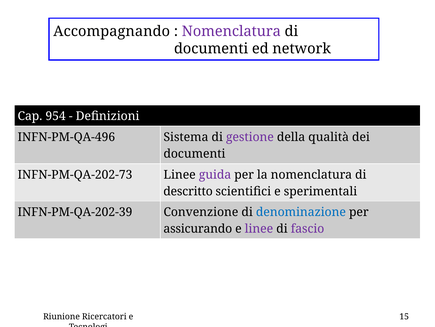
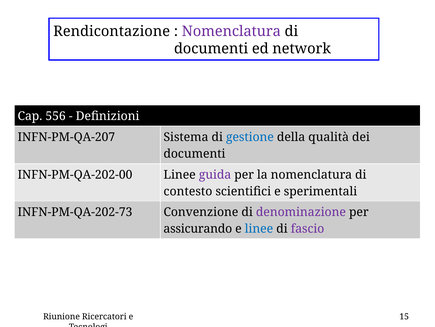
Accompagnando: Accompagnando -> Rendicontazione
954: 954 -> 556
INFN-PM-QA-496: INFN-PM-QA-496 -> INFN-PM-QA-207
gestione colour: purple -> blue
INFN-PM-QA-202-73: INFN-PM-QA-202-73 -> INFN-PM-QA-202-00
descritto: descritto -> contesto
INFN-PM-QA-202-39: INFN-PM-QA-202-39 -> INFN-PM-QA-202-73
denominazione colour: blue -> purple
linee at (259, 228) colour: purple -> blue
